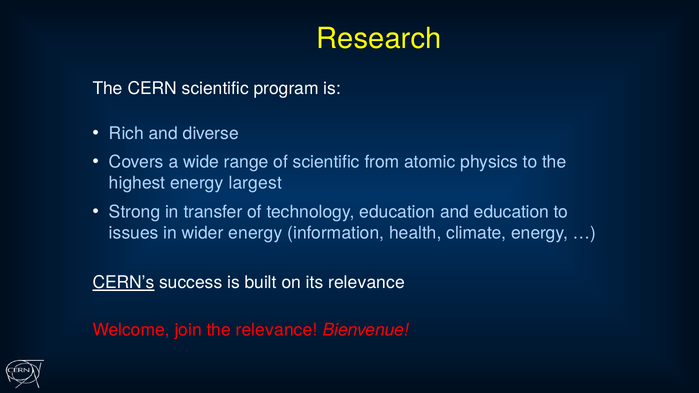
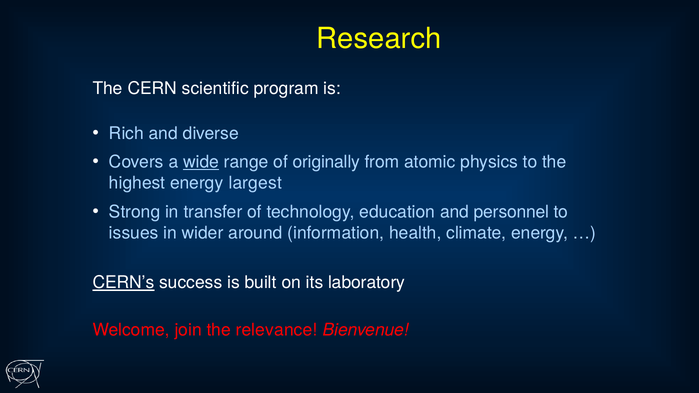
wide underline: none -> present
of scientific: scientific -> originally
and education: education -> personnel
wider energy: energy -> around
its relevance: relevance -> laboratory
